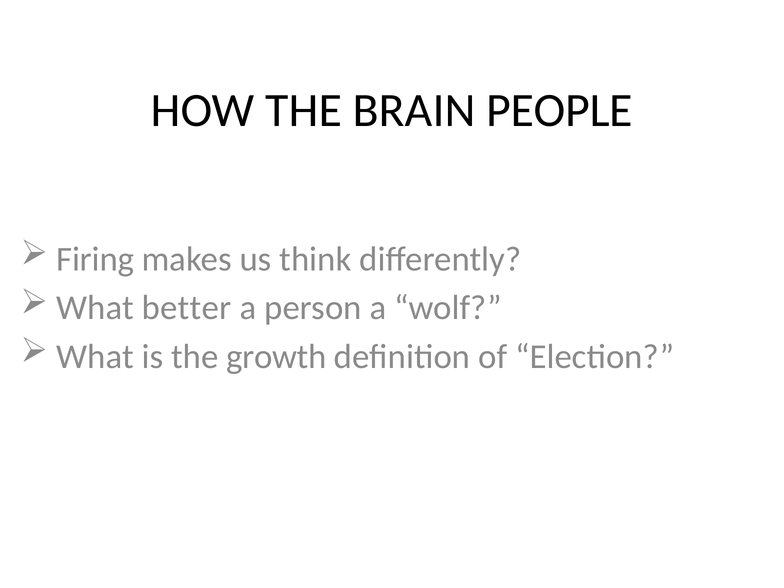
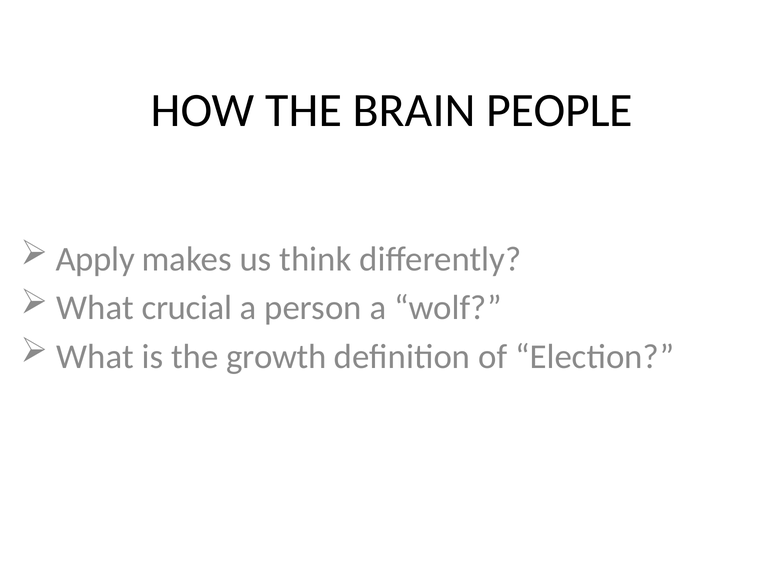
Firing: Firing -> Apply
better: better -> crucial
